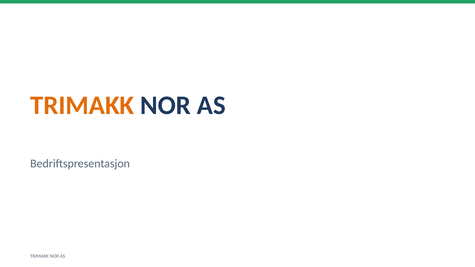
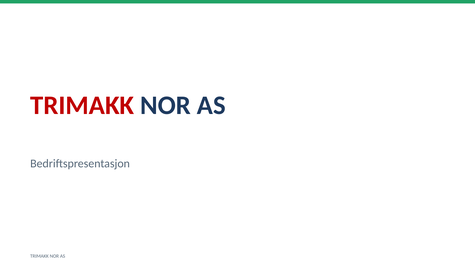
TRIMAKK at (82, 105) colour: orange -> red
